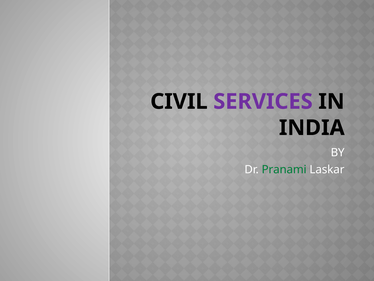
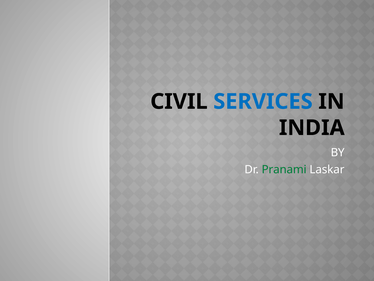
SERVICES colour: purple -> blue
